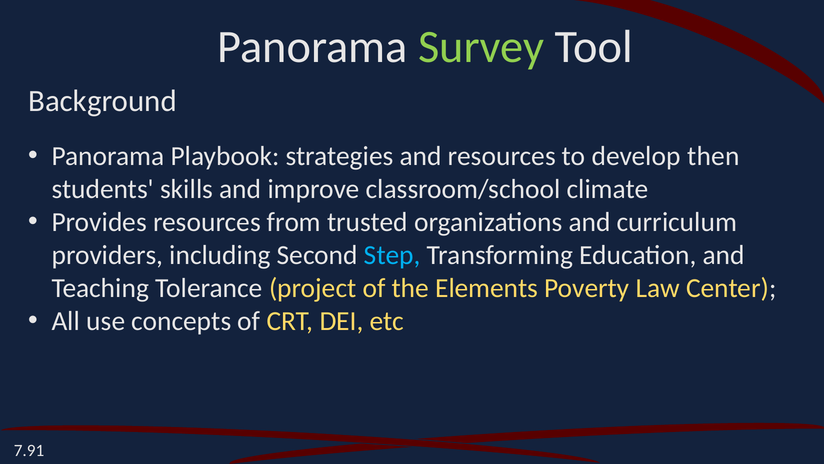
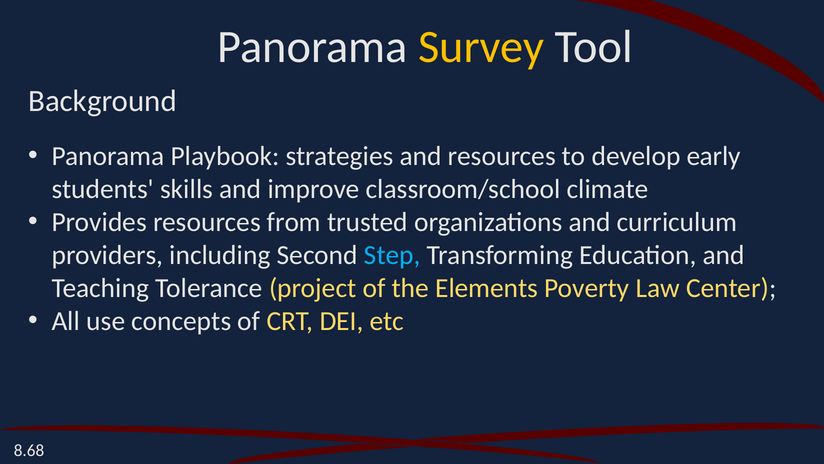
Survey colour: light green -> yellow
then: then -> early
7.91: 7.91 -> 8.68
